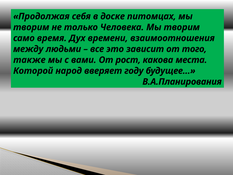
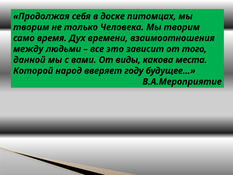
также: также -> данной
рост: рост -> виды
В.А.Планирования: В.А.Планирования -> В.А.Мероприятие
